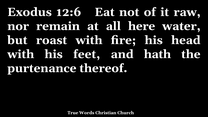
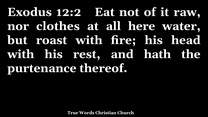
12:6: 12:6 -> 12:2
remain: remain -> clothes
feet: feet -> rest
